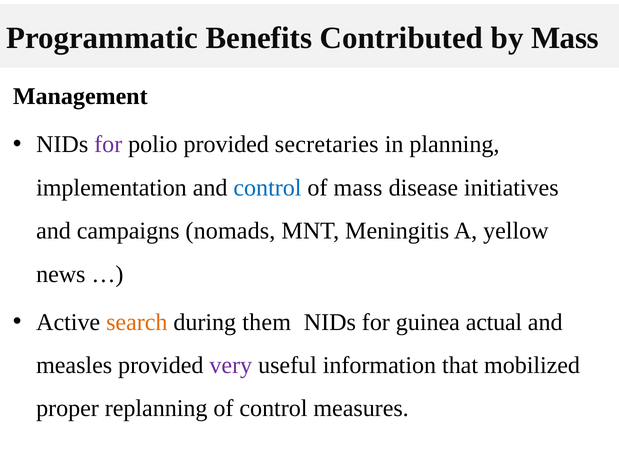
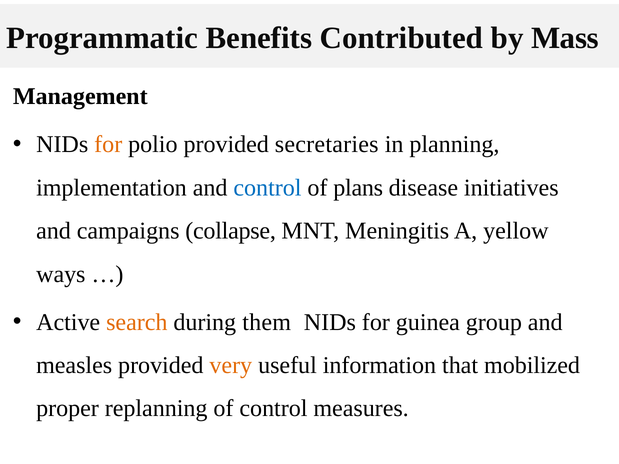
for at (108, 145) colour: purple -> orange
of mass: mass -> plans
nomads: nomads -> collapse
news: news -> ways
actual: actual -> group
very colour: purple -> orange
